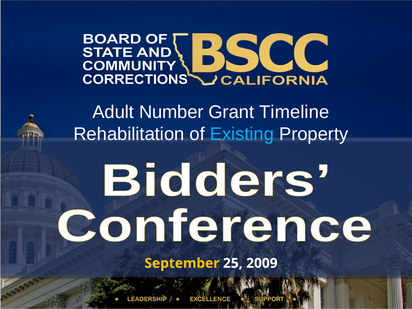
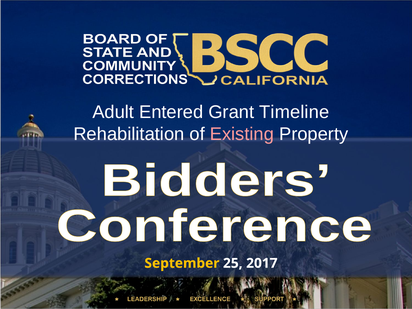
Number: Number -> Entered
Existing colour: light blue -> pink
2009: 2009 -> 2017
